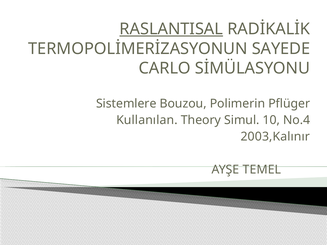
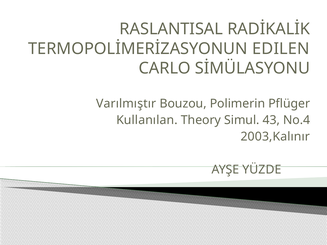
RASLANTISAL underline: present -> none
SAYEDE: SAYEDE -> EDILEN
Sistemlere: Sistemlere -> Varılmıştır
10: 10 -> 43
TEMEL: TEMEL -> YÜZDE
